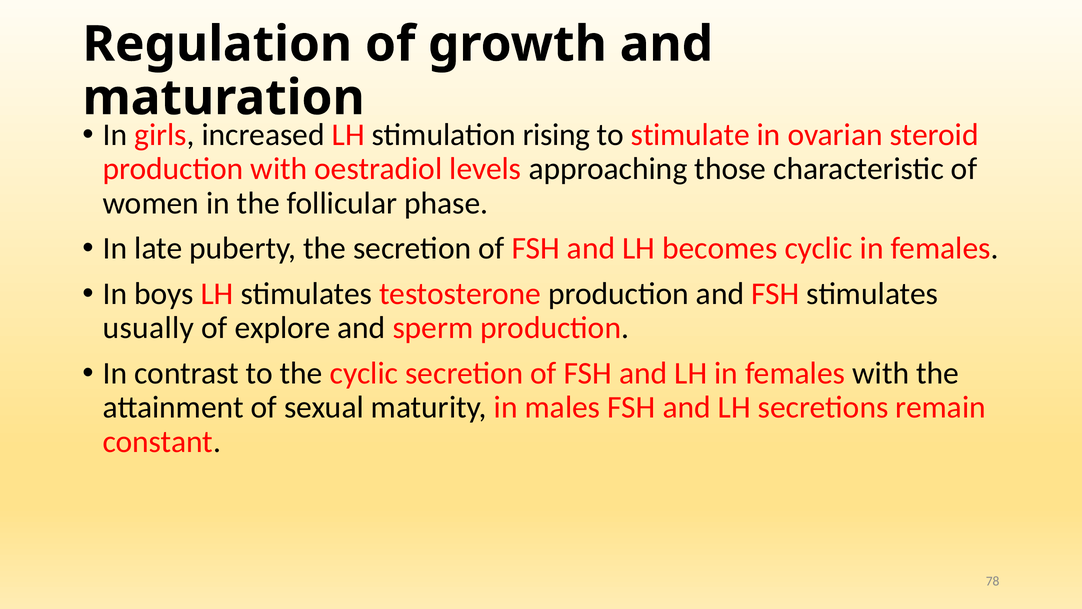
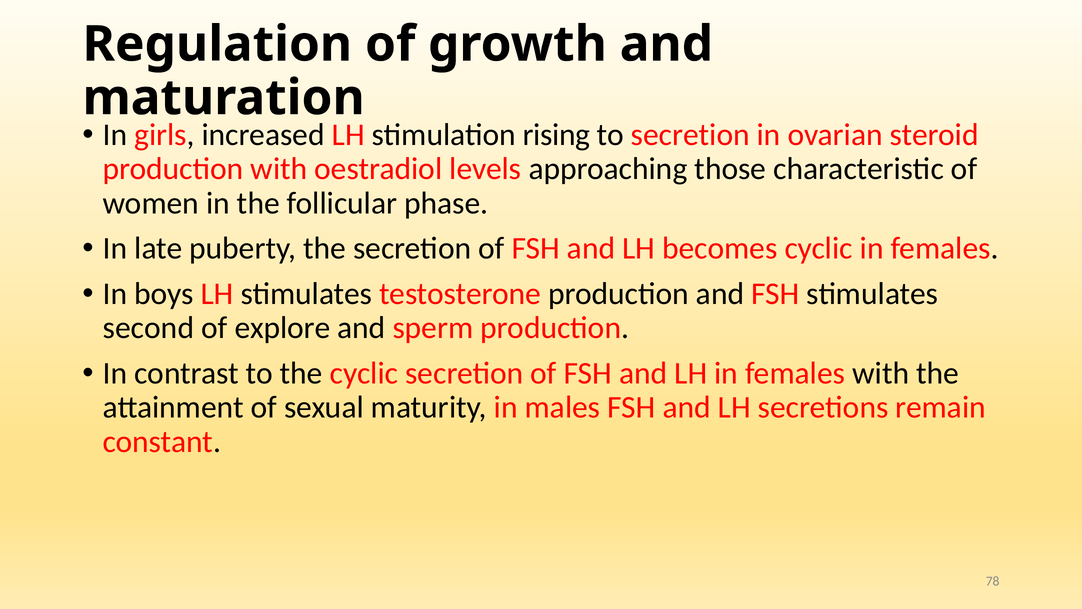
to stimulate: stimulate -> secretion
usually: usually -> second
